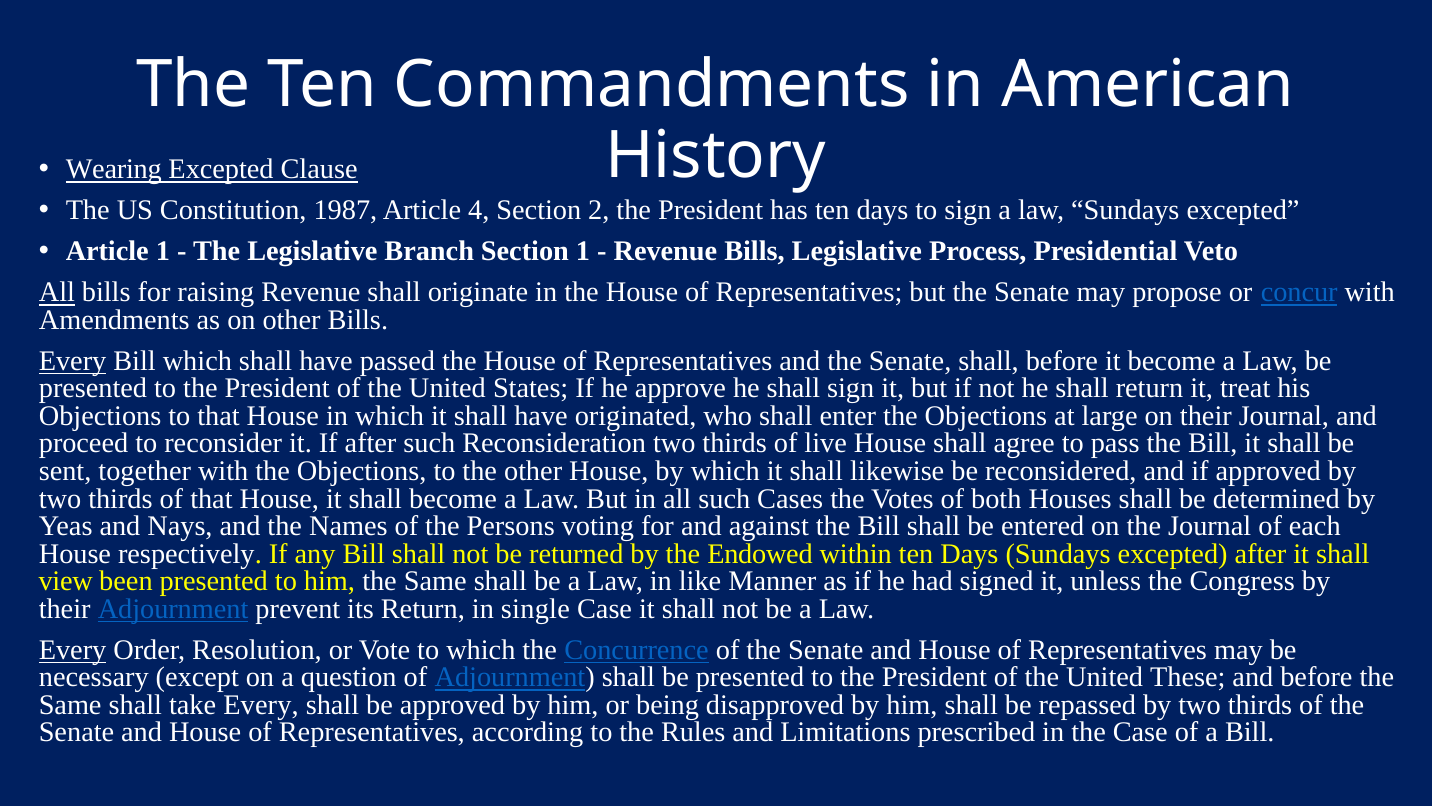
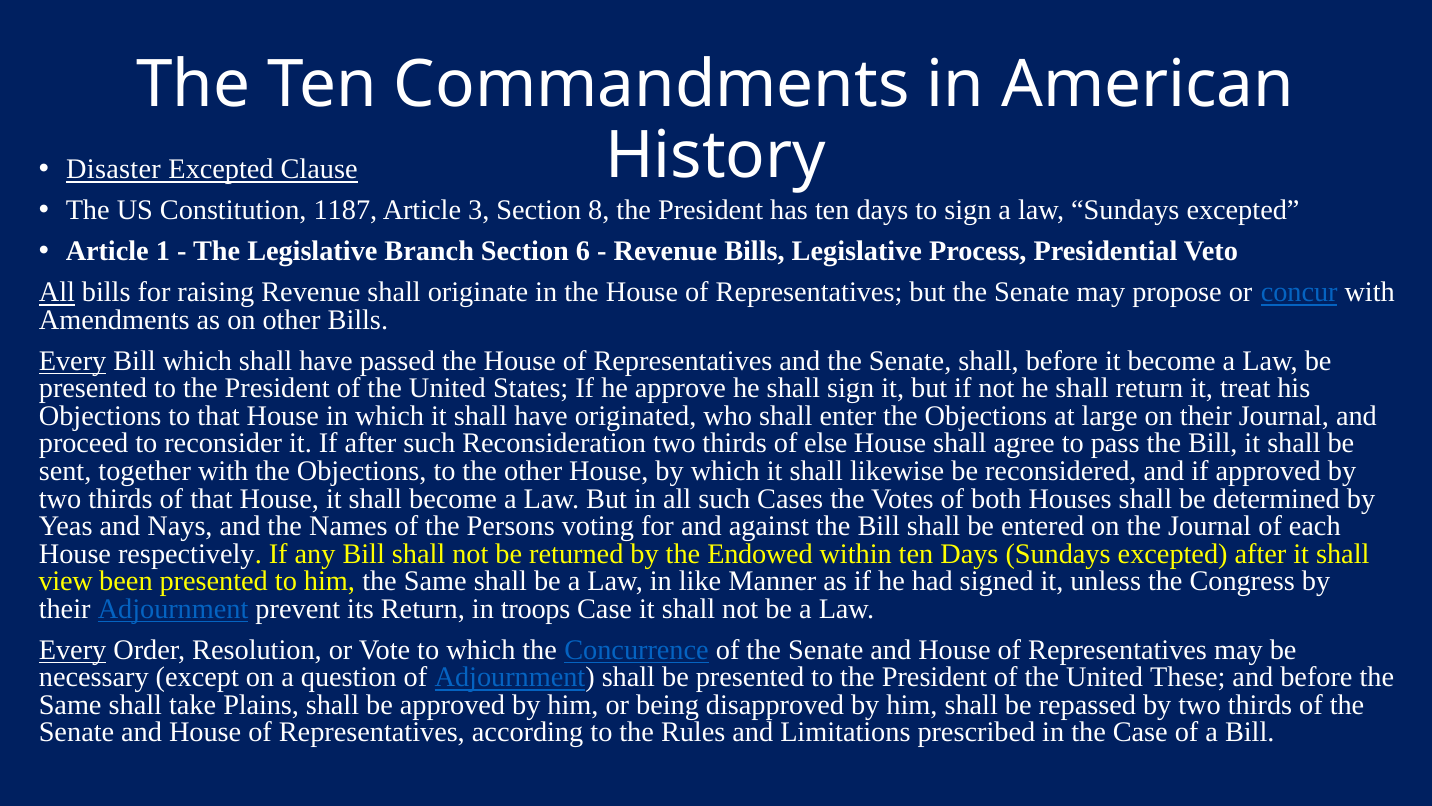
Wearing: Wearing -> Disaster
1987: 1987 -> 1187
4: 4 -> 3
2: 2 -> 8
Section 1: 1 -> 6
live: live -> else
single: single -> troops
take Every: Every -> Plains
